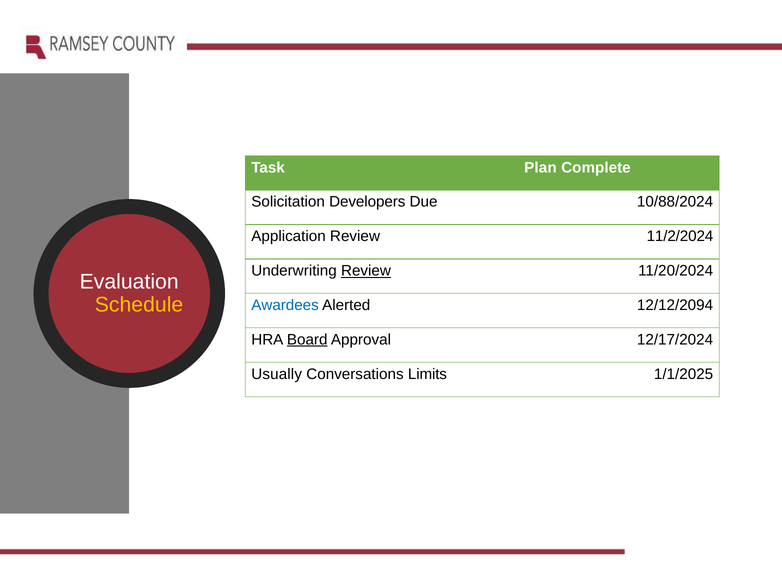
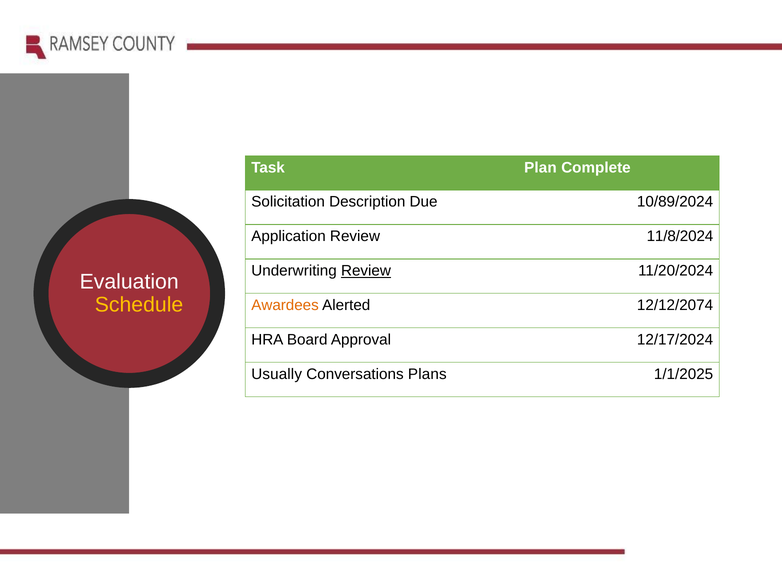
Developers: Developers -> Description
10/88/2024: 10/88/2024 -> 10/89/2024
11/2/2024: 11/2/2024 -> 11/8/2024
Awardees colour: blue -> orange
12/12/2094: 12/12/2094 -> 12/12/2074
Board underline: present -> none
Limits: Limits -> Plans
